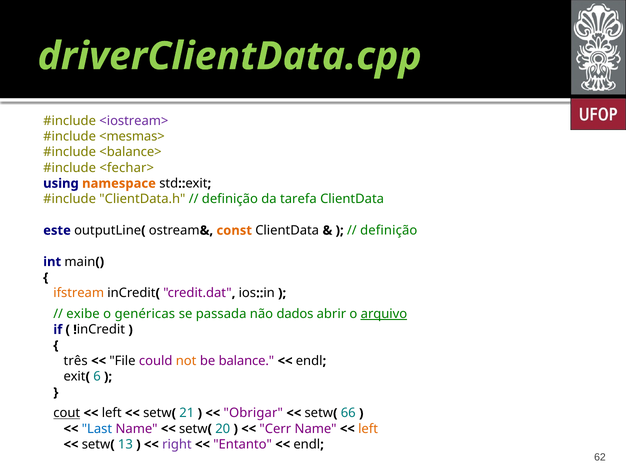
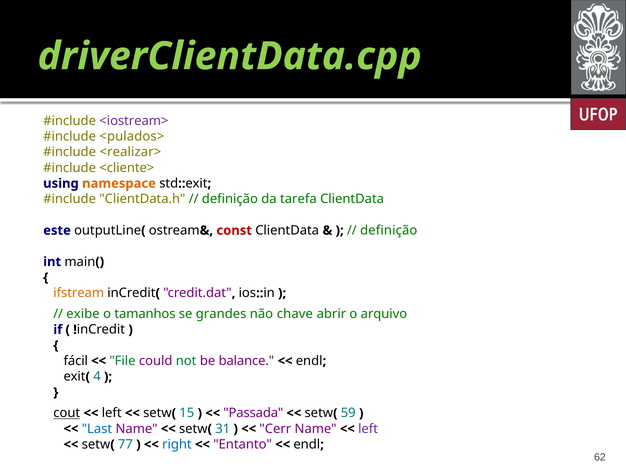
<mesmas>: <mesmas> -> <pulados>
<balance>: <balance> -> <realizar>
<fechar>: <fechar> -> <cliente>
const colour: orange -> red
genéricas: genéricas -> tamanhos
passada: passada -> grandes
dados: dados -> chave
arquivo underline: present -> none
três: três -> fácil
File colour: black -> green
not colour: orange -> green
6: 6 -> 4
21: 21 -> 15
Obrigar: Obrigar -> Passada
66: 66 -> 59
20: 20 -> 31
left at (368, 428) colour: orange -> purple
13: 13 -> 77
right colour: purple -> blue
